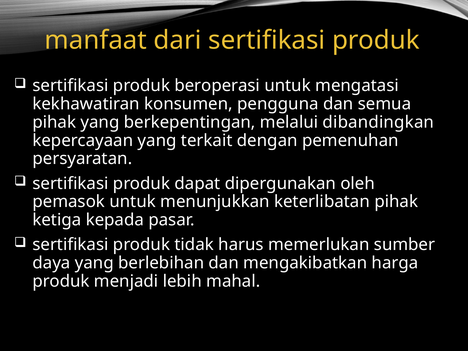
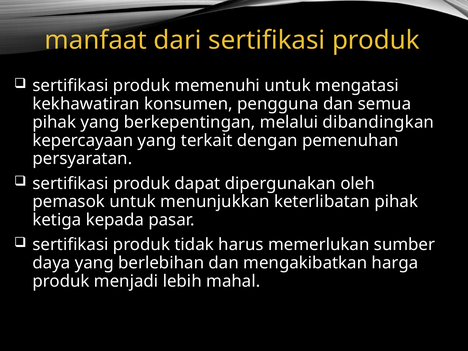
beroperasi: beroperasi -> memenuhi
